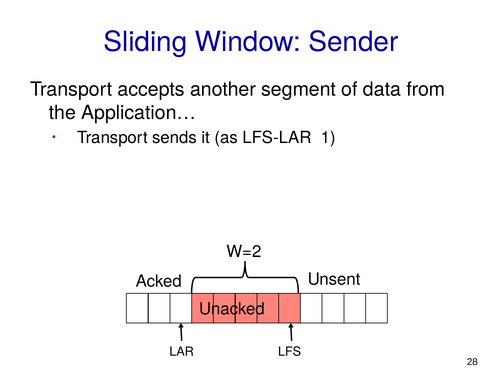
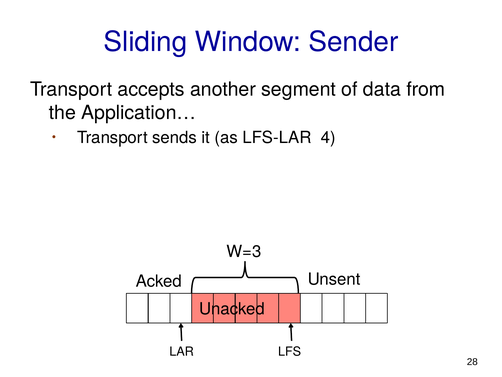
1: 1 -> 4
W=2: W=2 -> W=3
